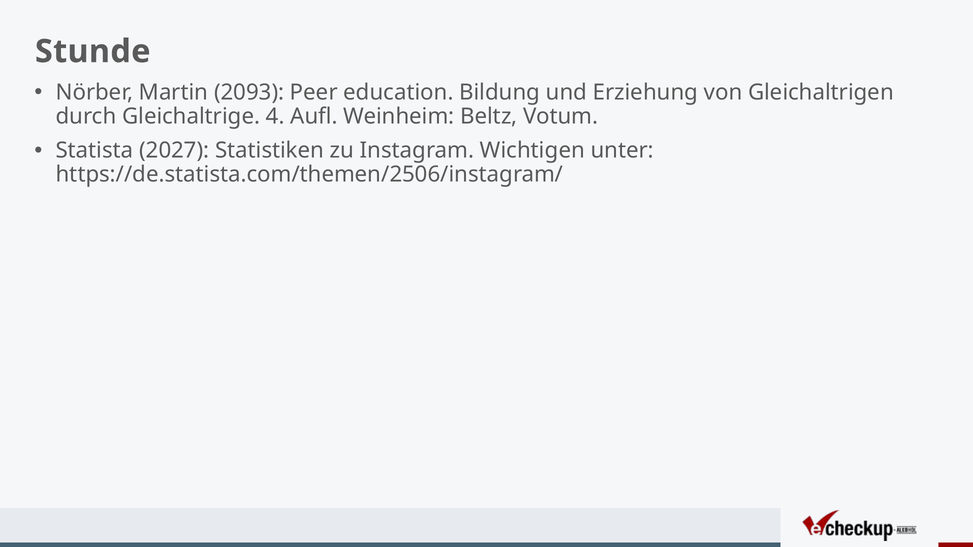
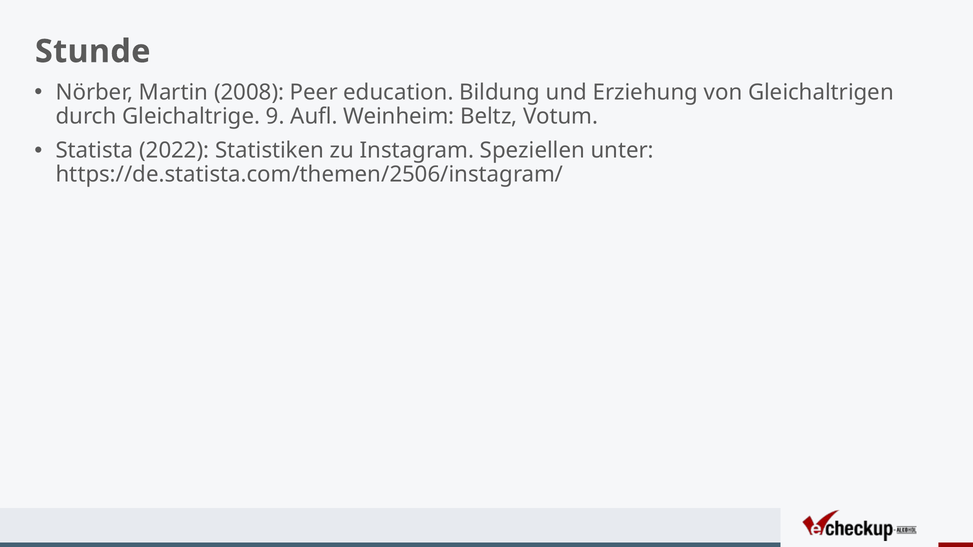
2093: 2093 -> 2008
4: 4 -> 9
2027: 2027 -> 2022
Wichtigen: Wichtigen -> Speziellen
